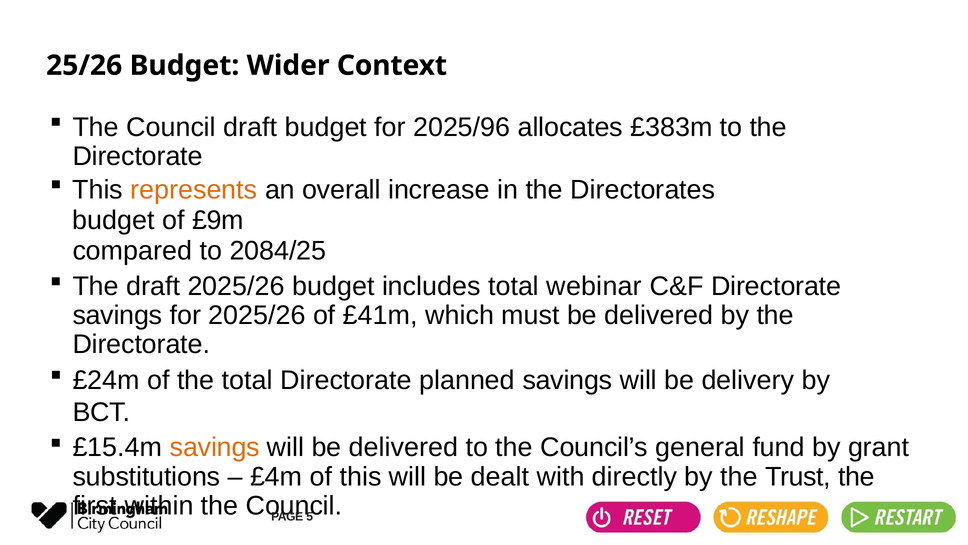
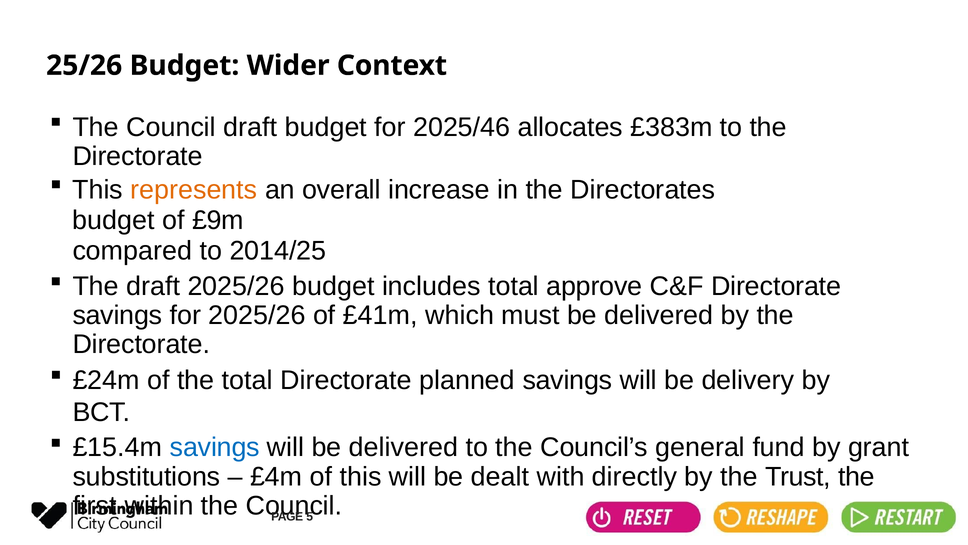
2025/96: 2025/96 -> 2025/46
2084/25: 2084/25 -> 2014/25
webinar: webinar -> approve
savings at (215, 447) colour: orange -> blue
